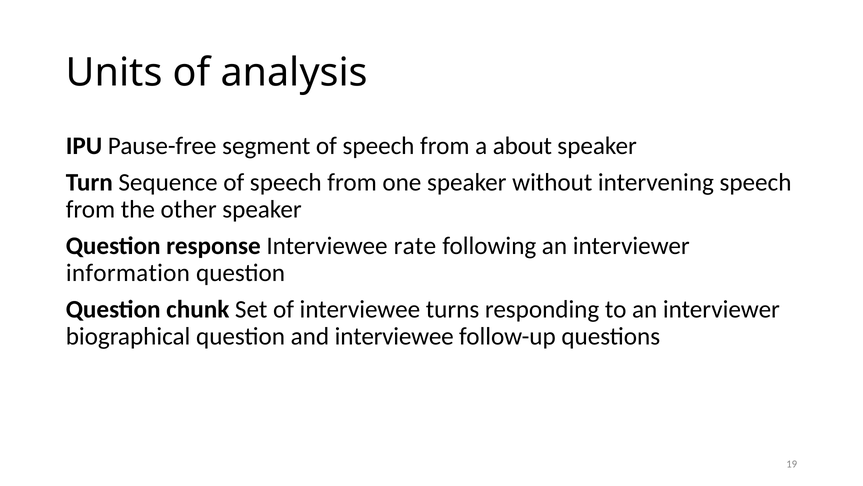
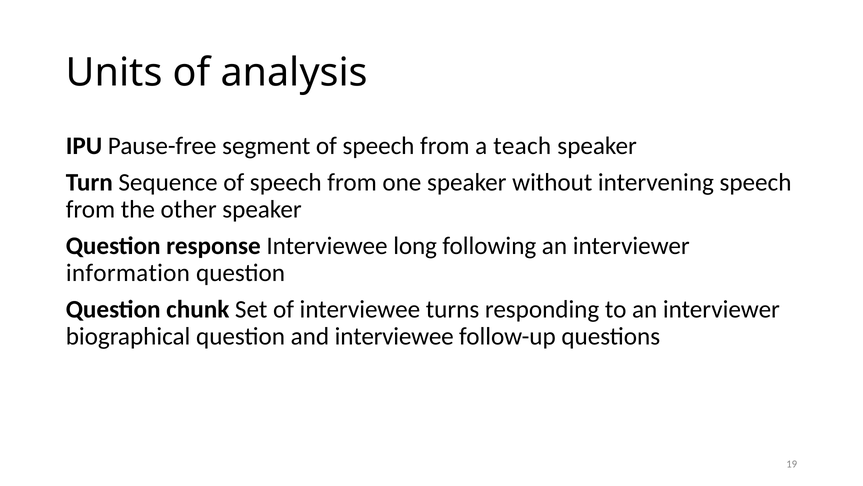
about: about -> teach
rate: rate -> long
